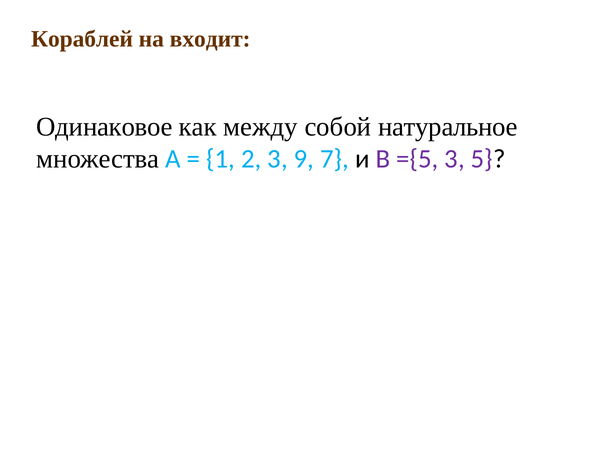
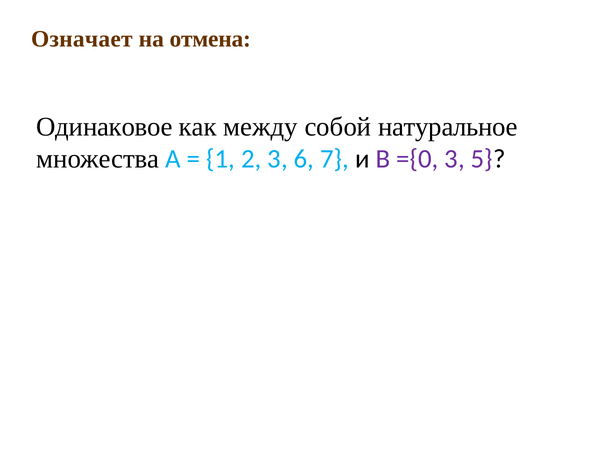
Кораблей: Кораблей -> Означает
входит: входит -> отмена
9: 9 -> 6
={5: ={5 -> ={0
